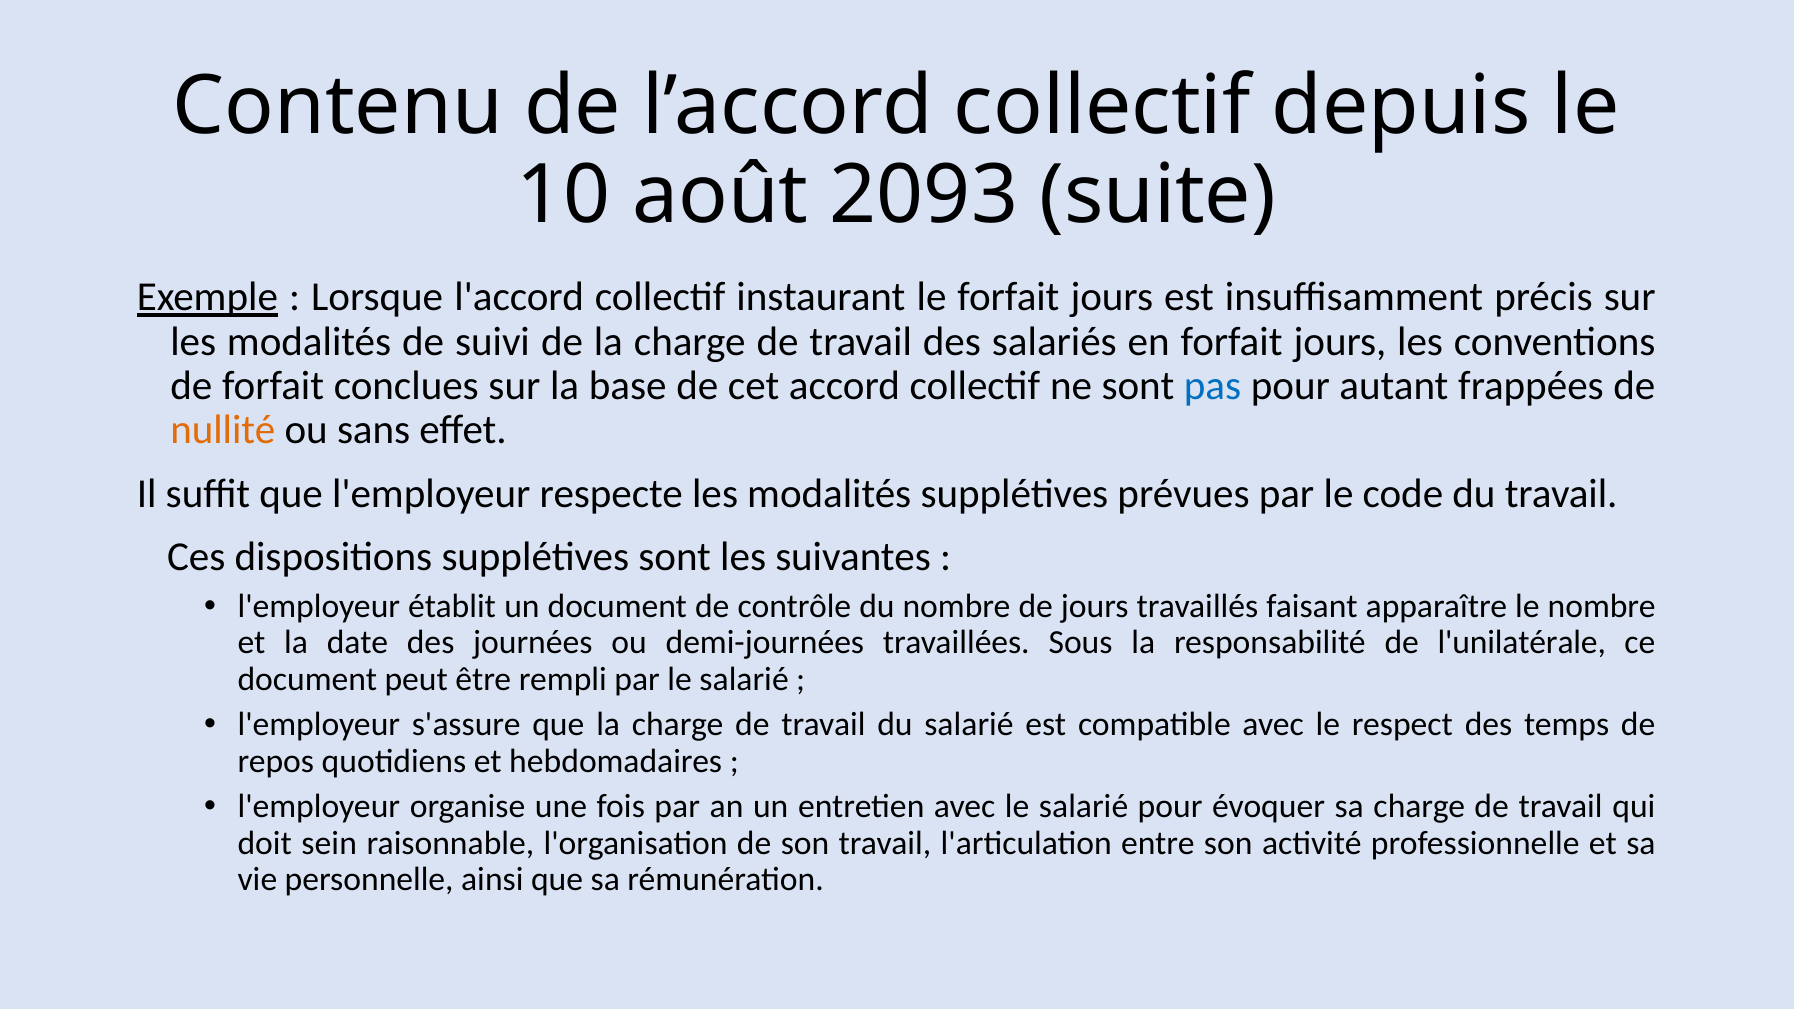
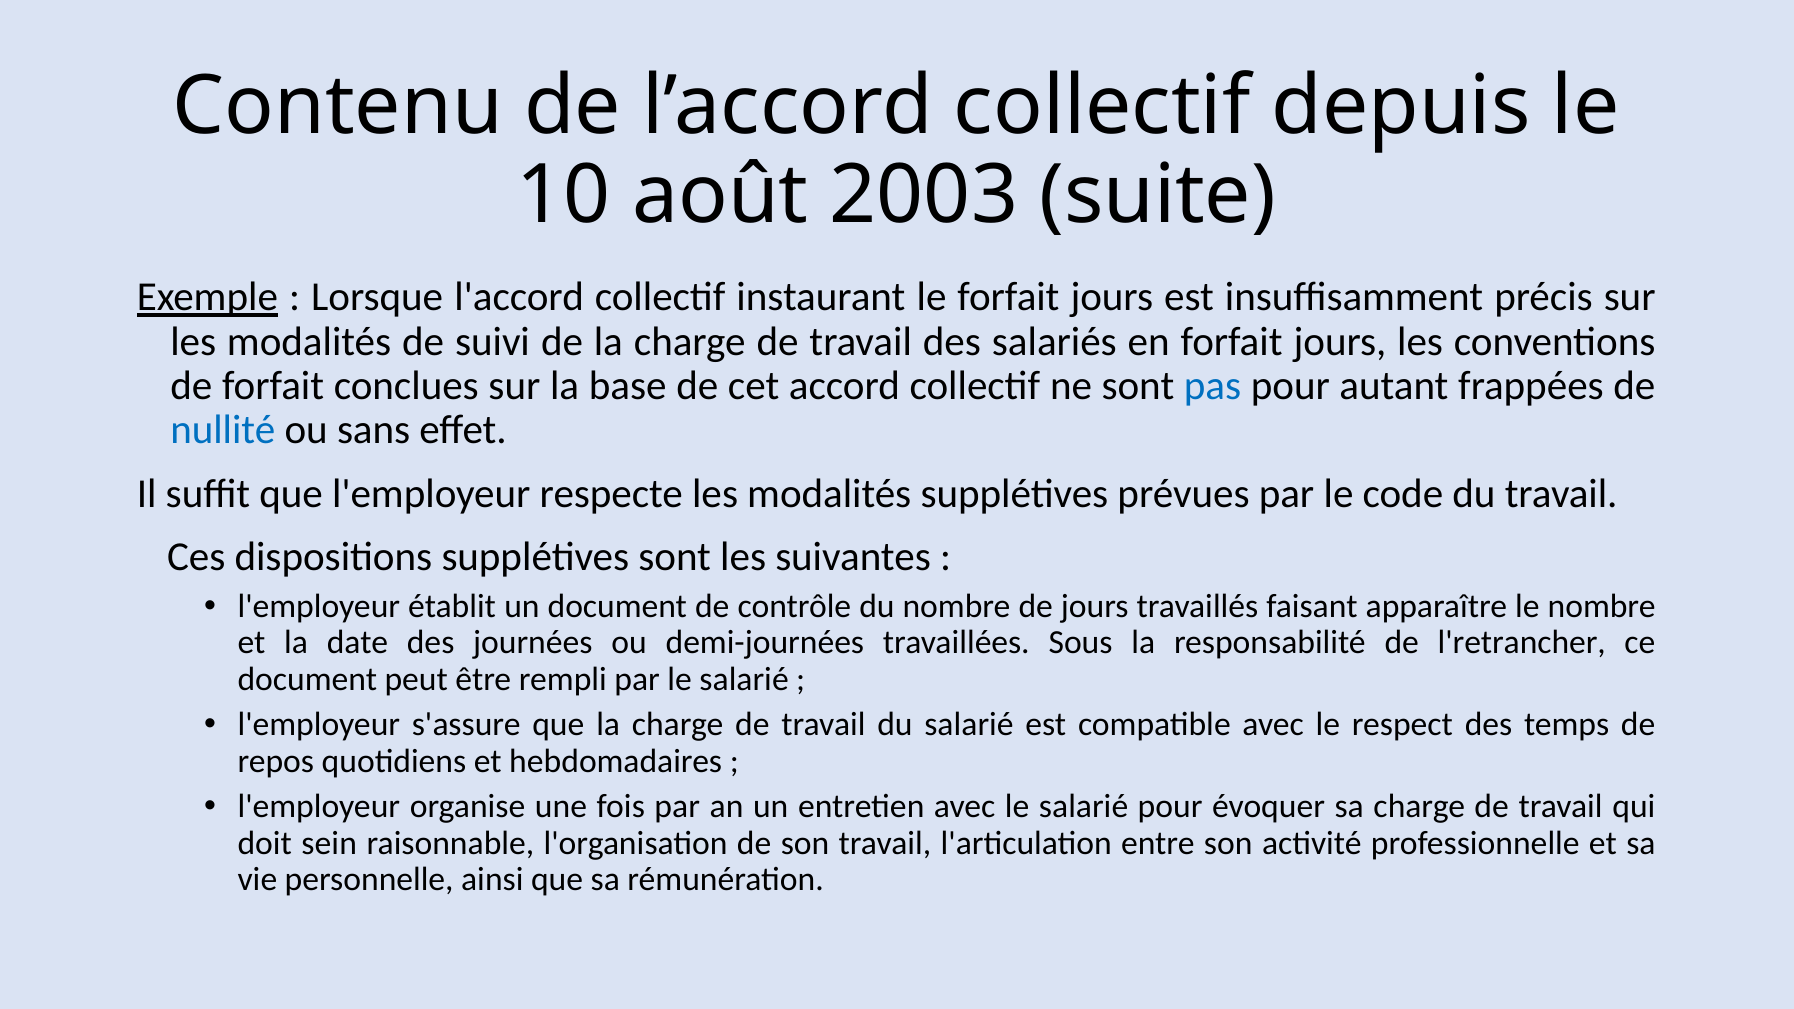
2093: 2093 -> 2003
nullité colour: orange -> blue
l'unilatérale: l'unilatérale -> l'retrancher
